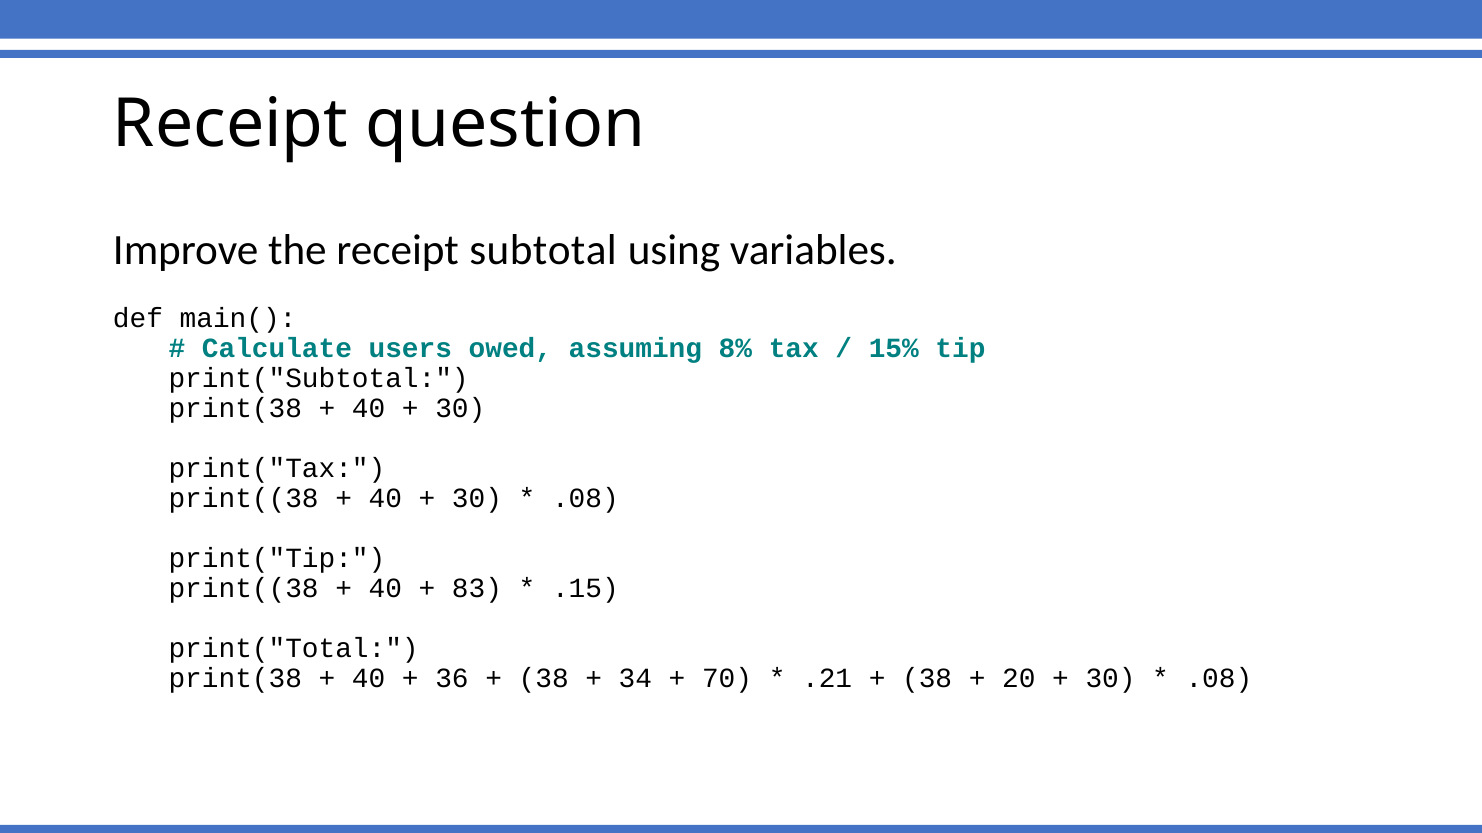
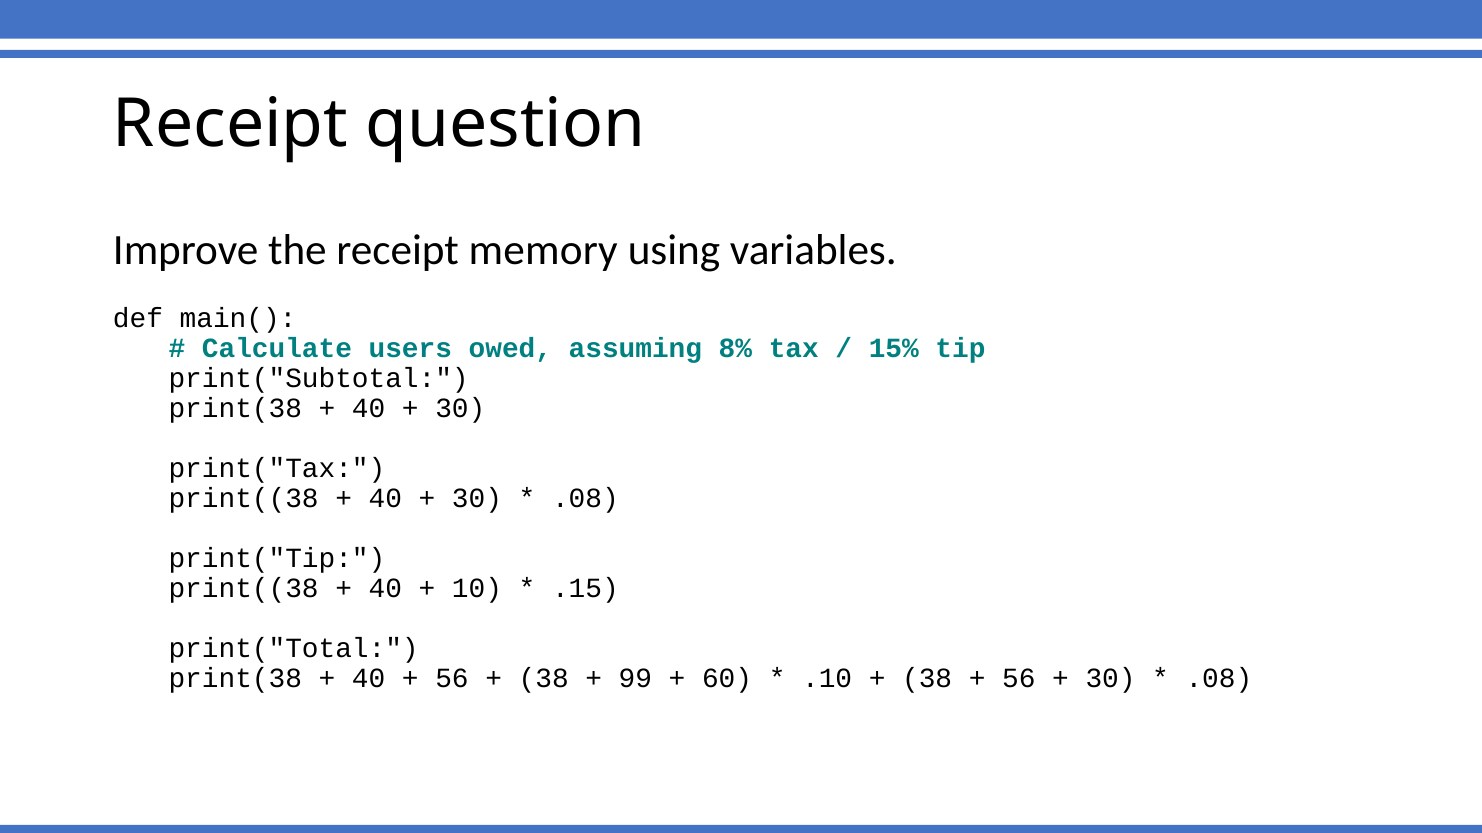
subtotal: subtotal -> memory
83: 83 -> 10
36 at (452, 679): 36 -> 56
34: 34 -> 99
70: 70 -> 60
.21: .21 -> .10
20 at (1019, 679): 20 -> 56
